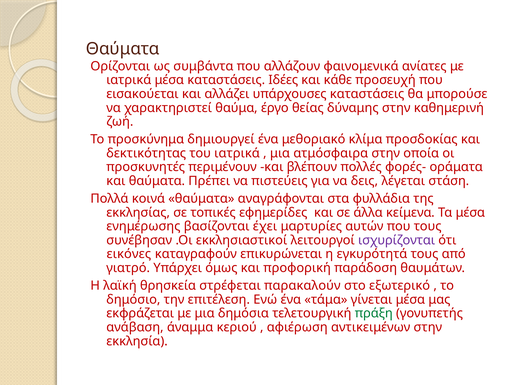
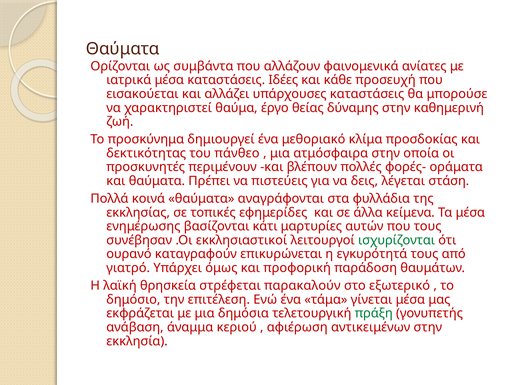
του ιατρικά: ιατρικά -> πάνθεο
έχει: έχει -> κάτι
ισχυρίζονται colour: purple -> green
εικόνες: εικόνες -> ουρανό
